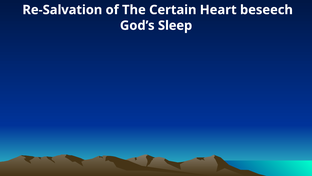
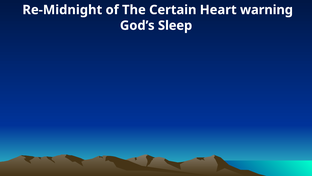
Re-Salvation: Re-Salvation -> Re-Midnight
beseech: beseech -> warning
